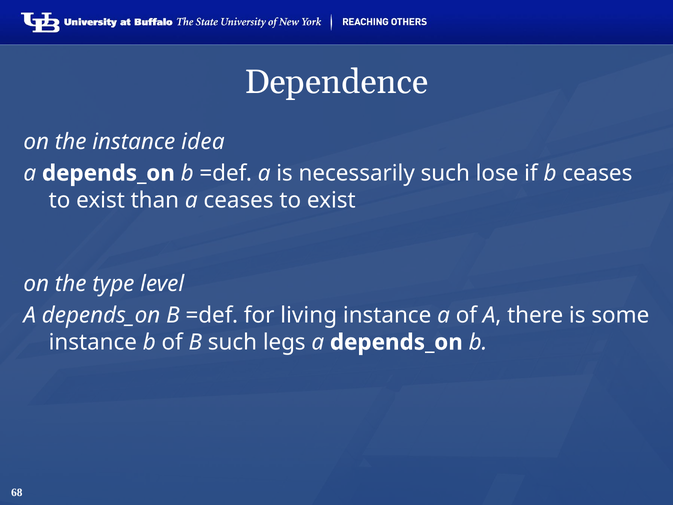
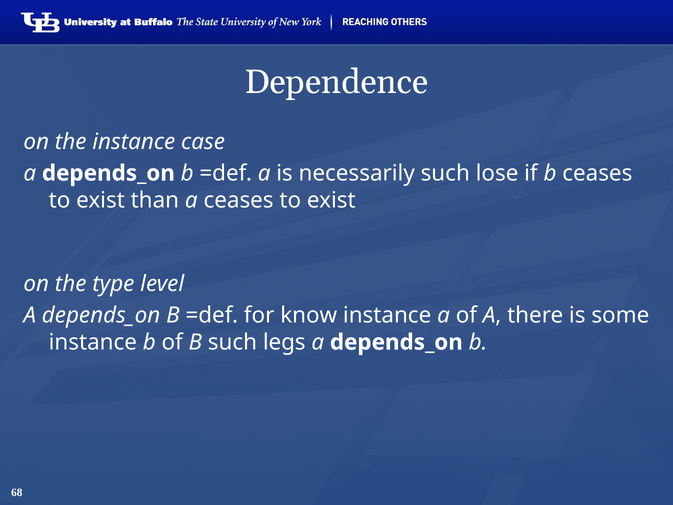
idea: idea -> case
living: living -> know
